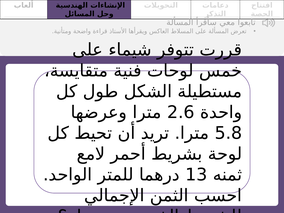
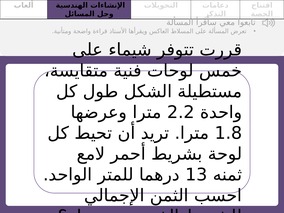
2.6: 2.6 -> 2.2
5.8: 5.8 -> 1.8
